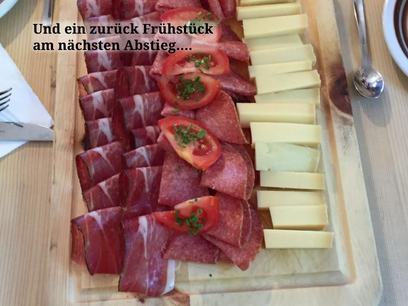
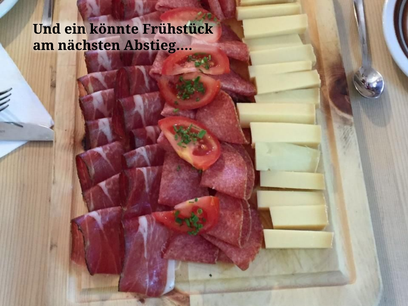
zurück: zurück -> könnte
